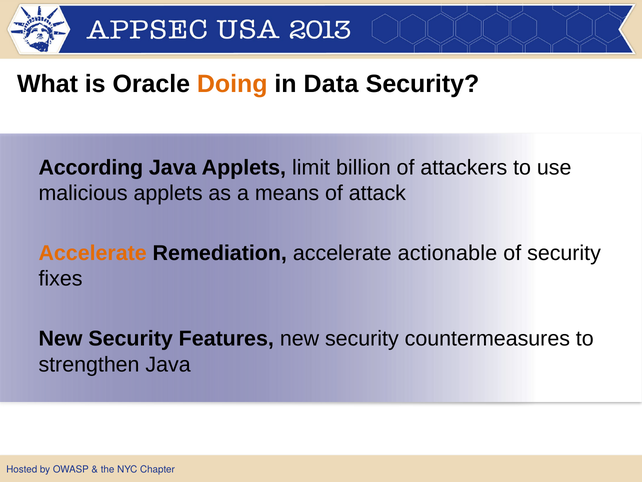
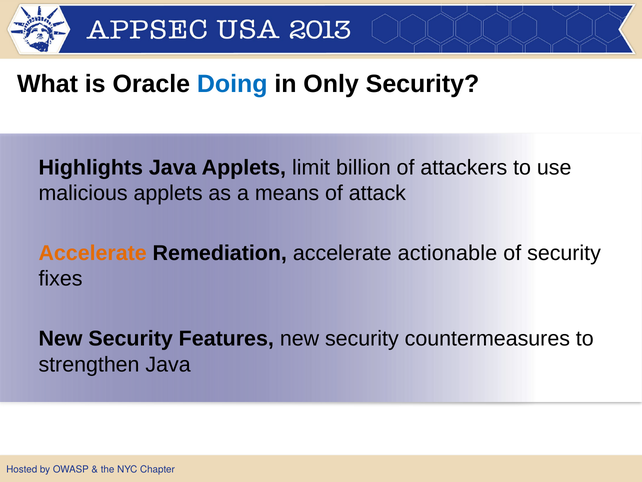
Doing colour: orange -> blue
Data: Data -> Only
According: According -> Highlights
